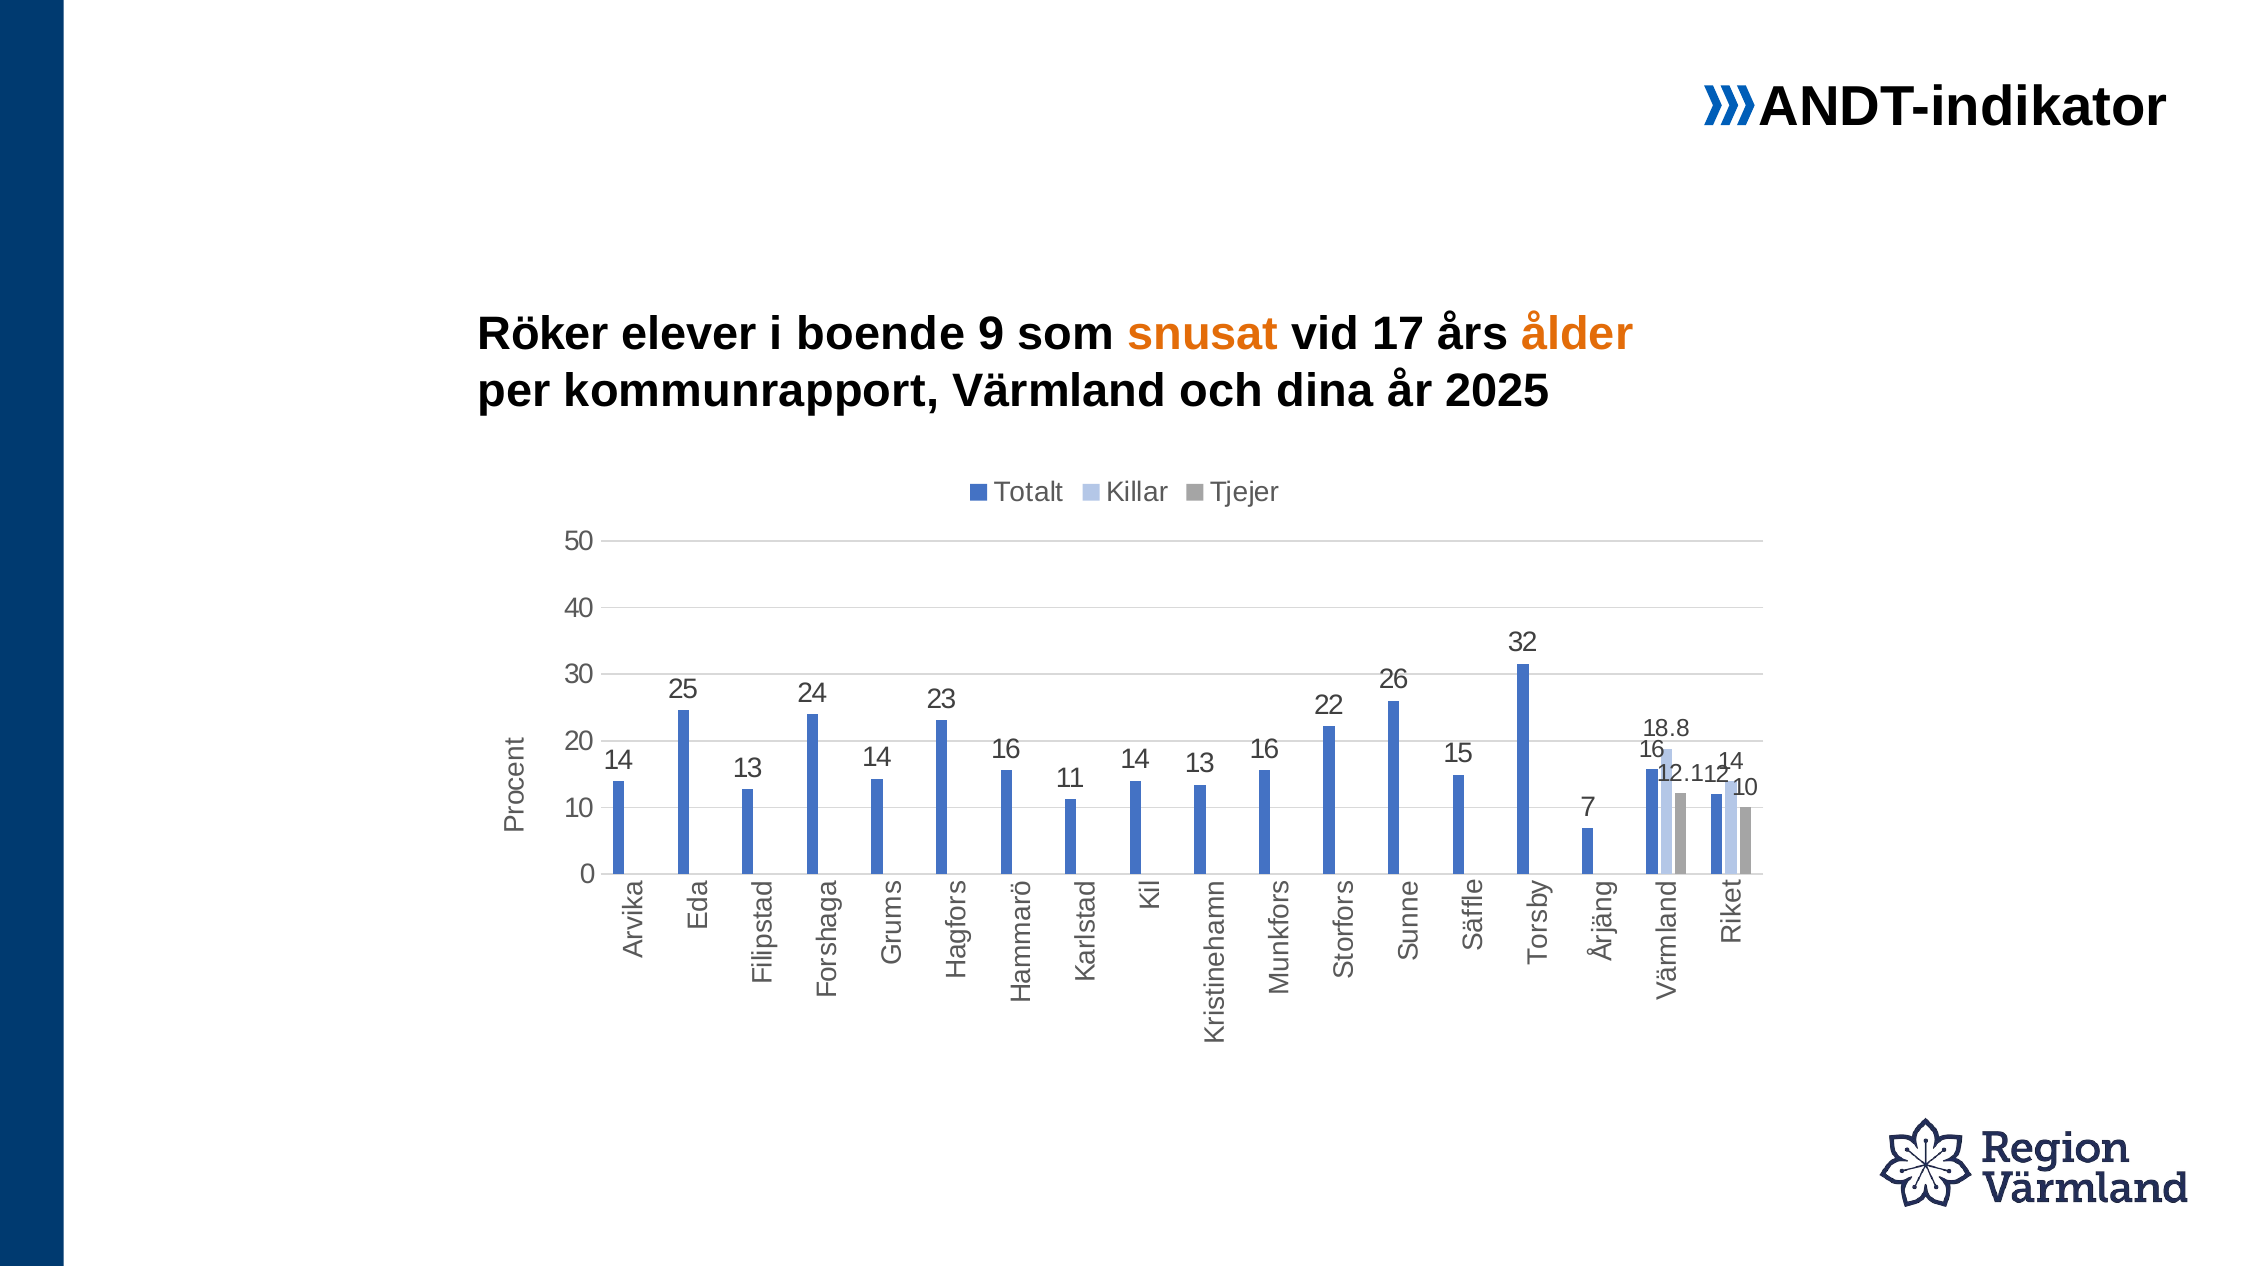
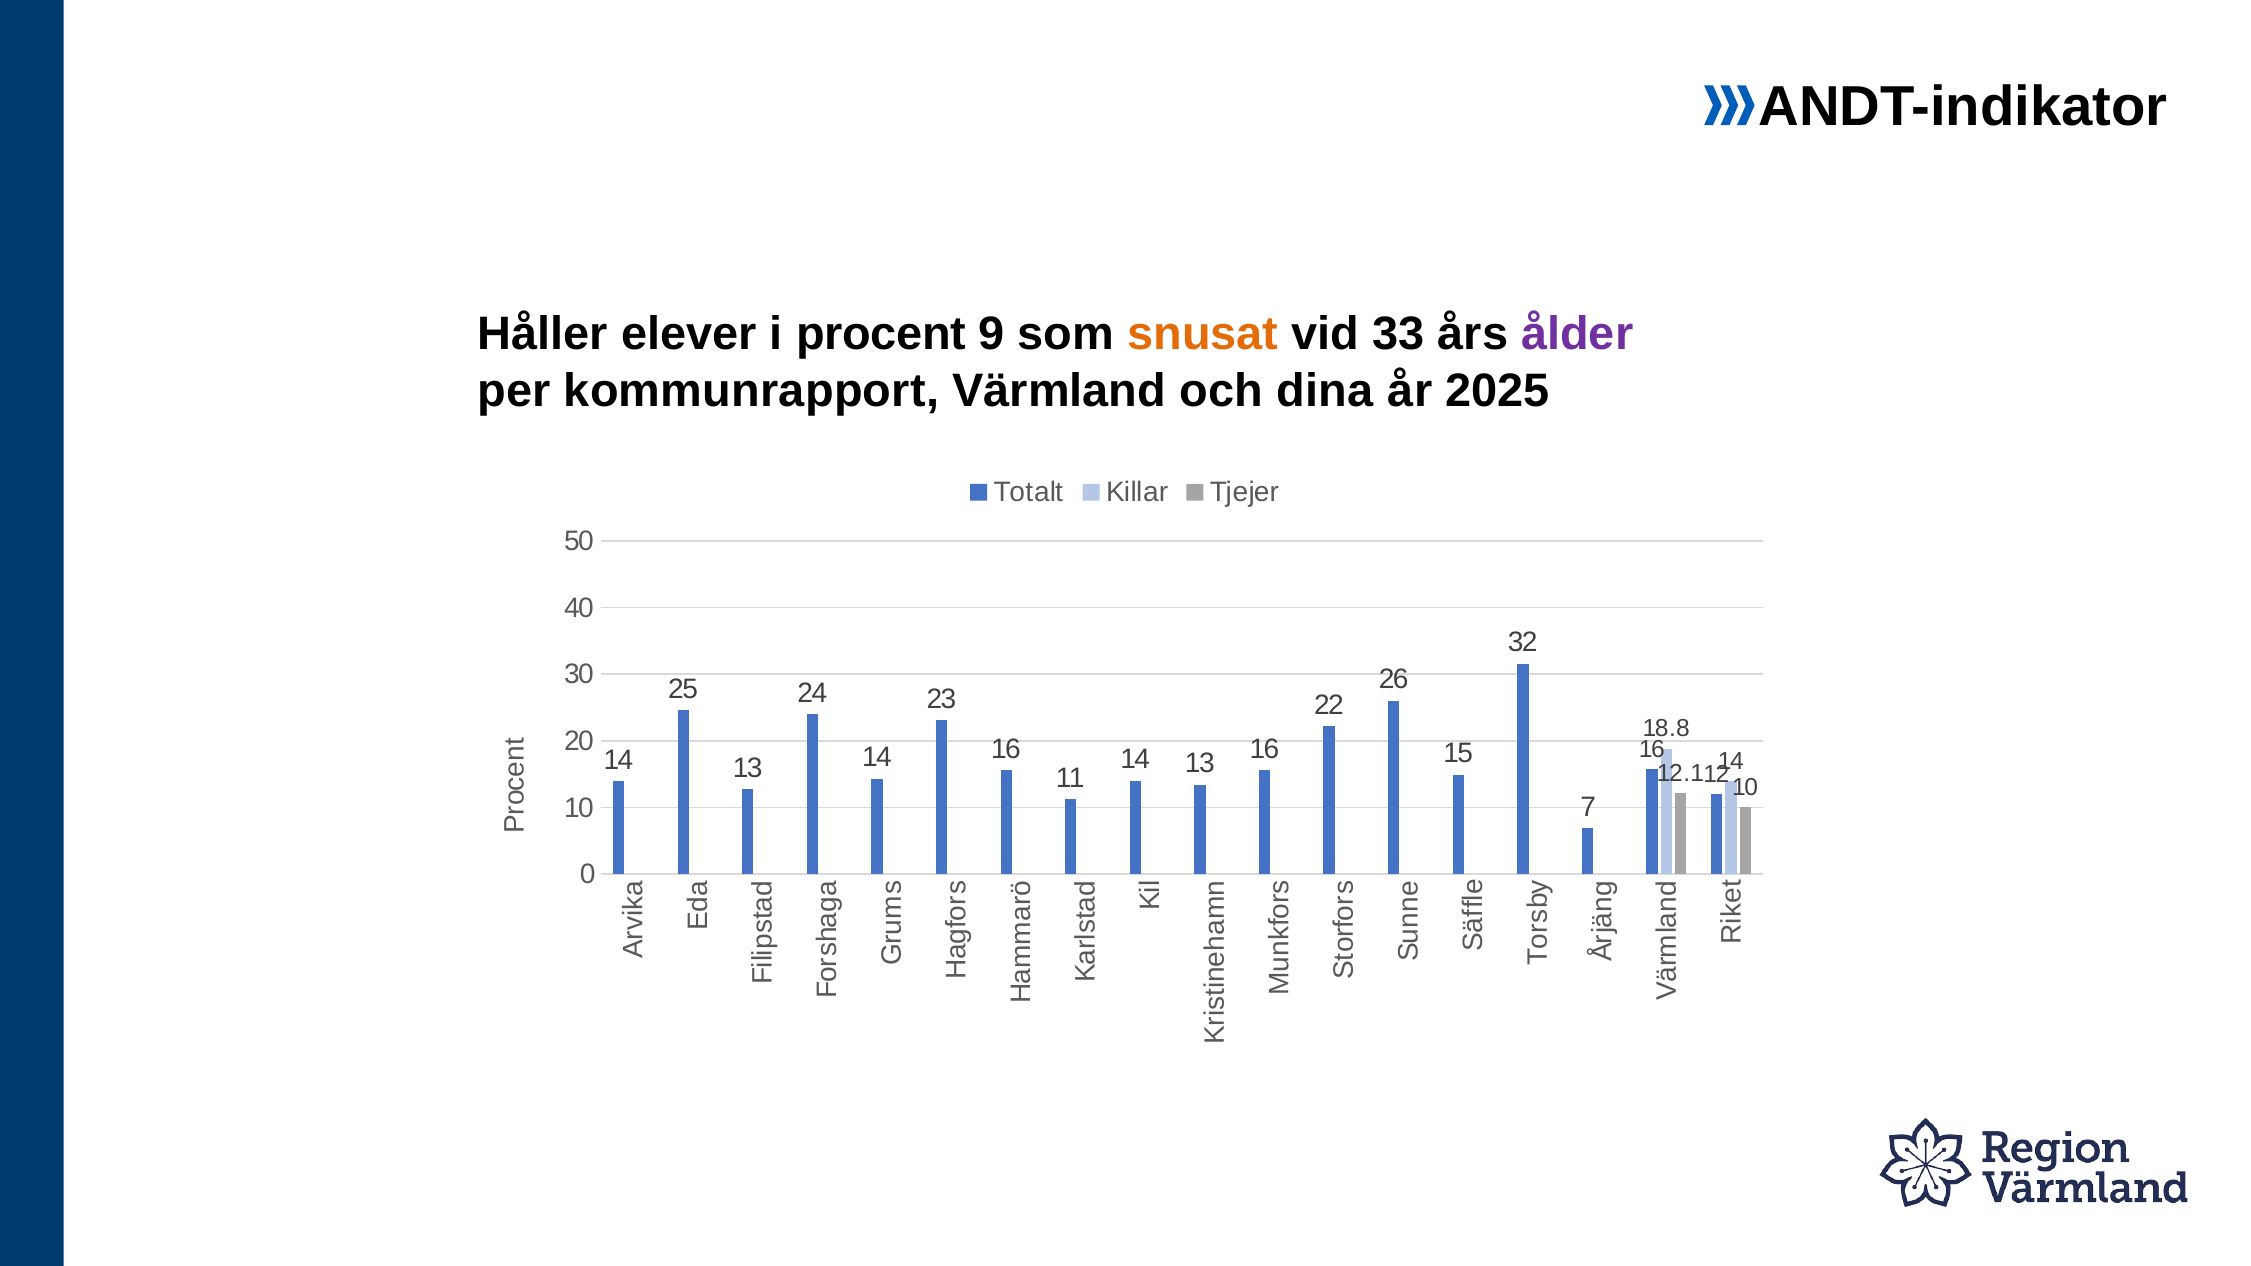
Röker: Röker -> Håller
boende: boende -> procent
17: 17 -> 33
ålder colour: orange -> purple
